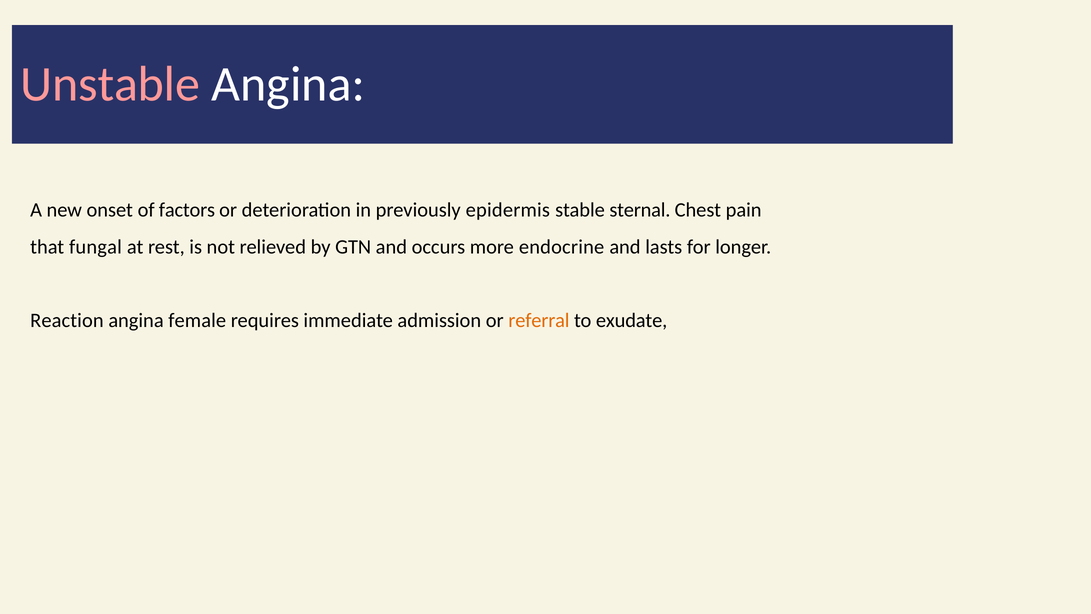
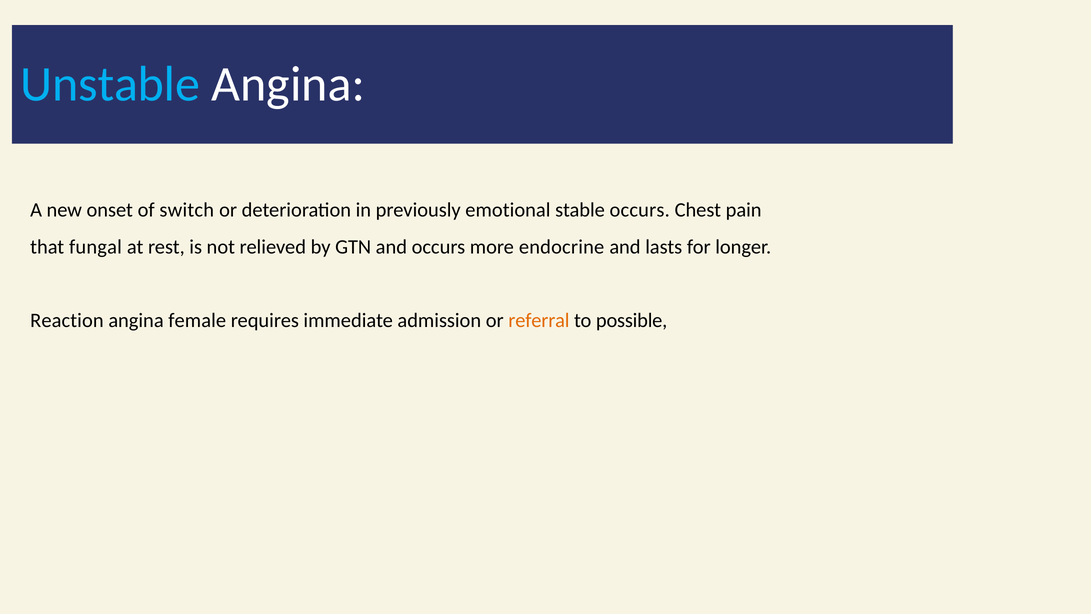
Unstable colour: pink -> light blue
factors: factors -> switch
epidermis: epidermis -> emotional
stable sternal: sternal -> occurs
exudate: exudate -> possible
